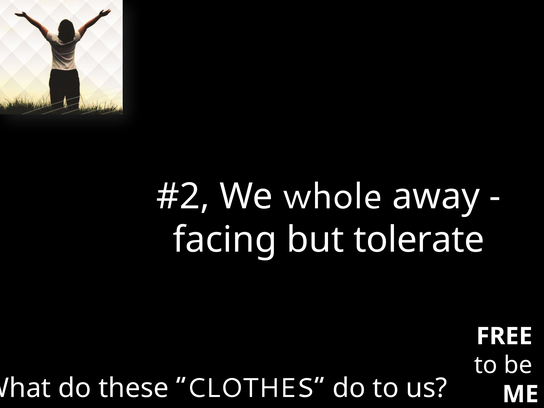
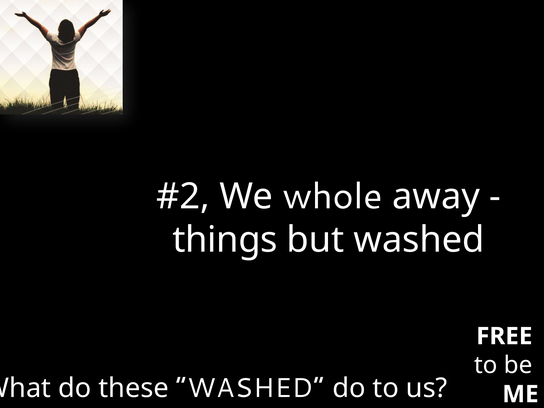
facing: facing -> things
but tolerate: tolerate -> washed
these CLOTHES: CLOTHES -> WASHED
